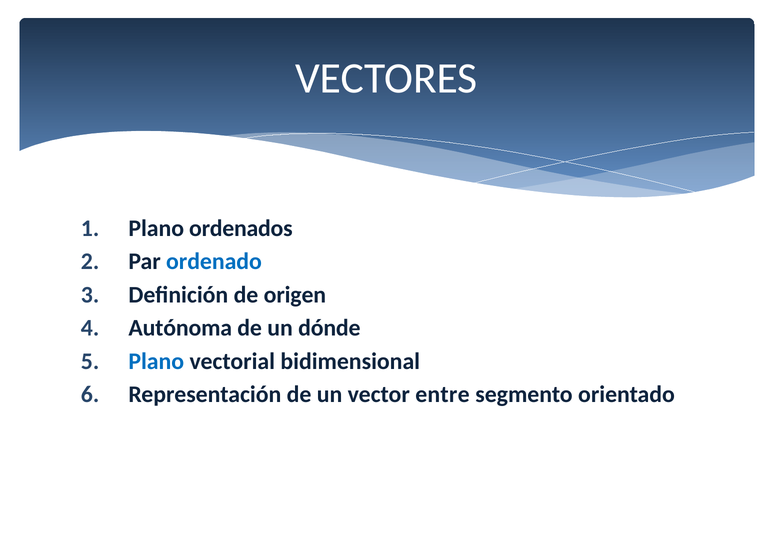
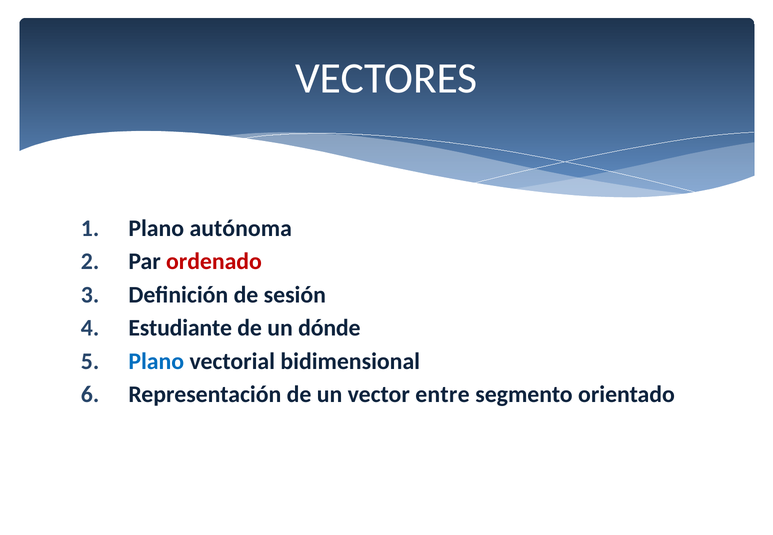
ordenados: ordenados -> autónoma
ordenado colour: blue -> red
origen: origen -> sesión
Autónoma: Autónoma -> Estudiante
